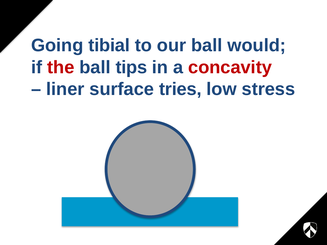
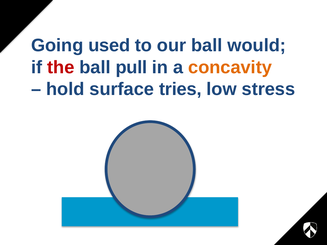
tibial: tibial -> used
tips: tips -> pull
concavity colour: red -> orange
liner: liner -> hold
